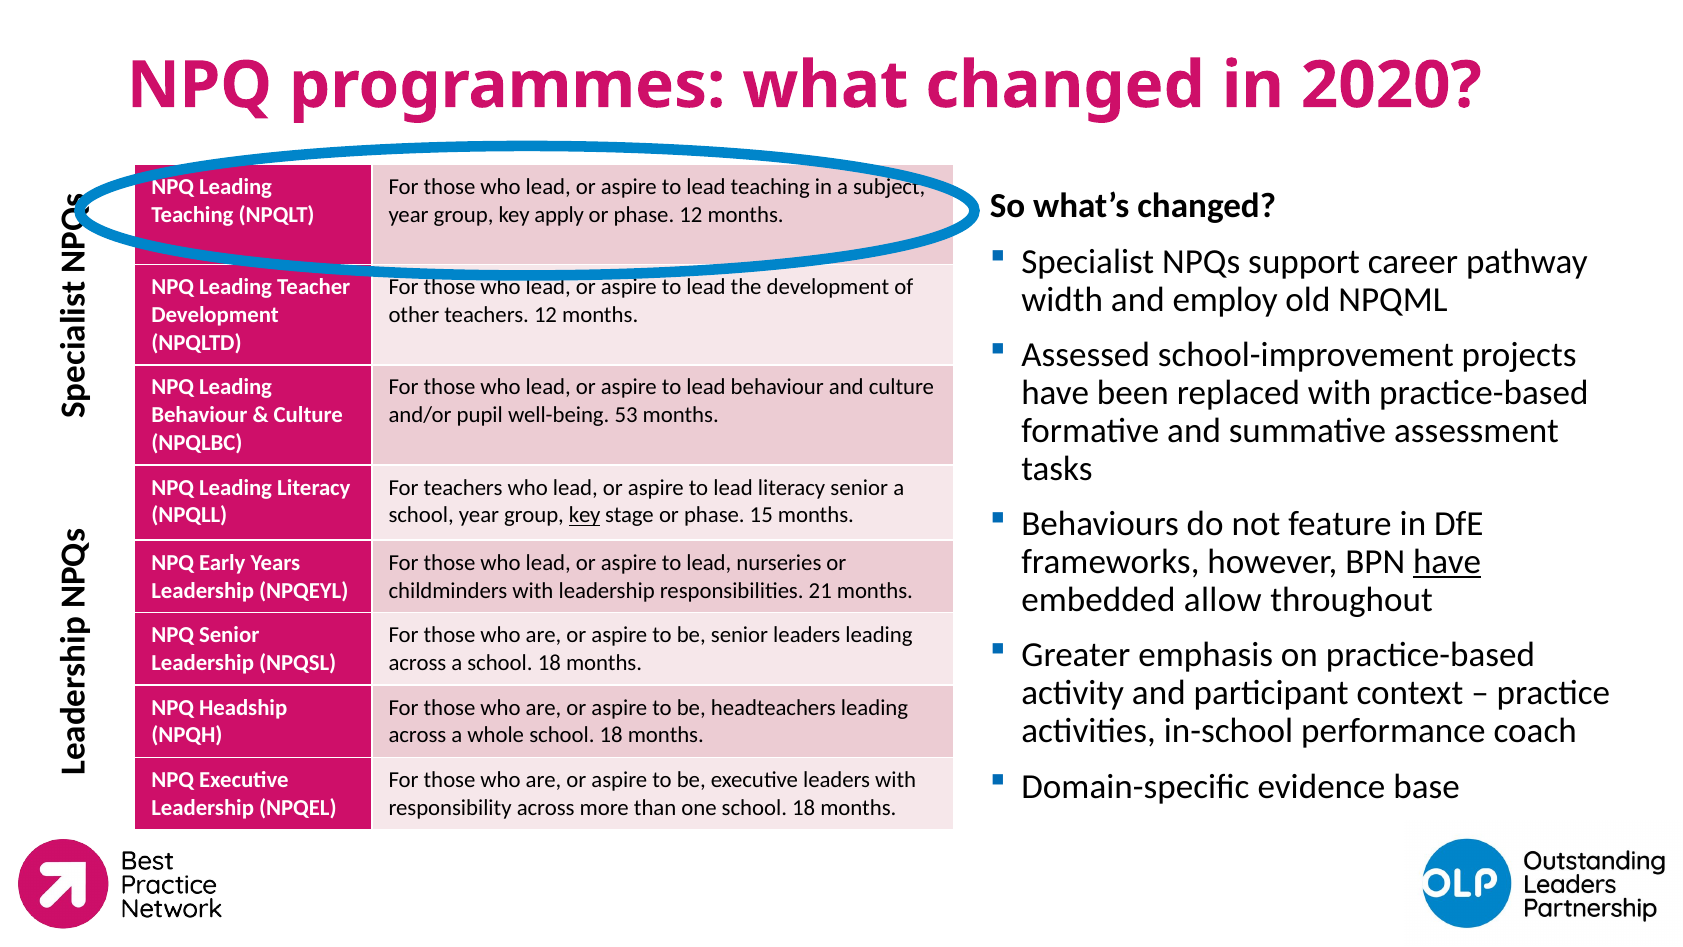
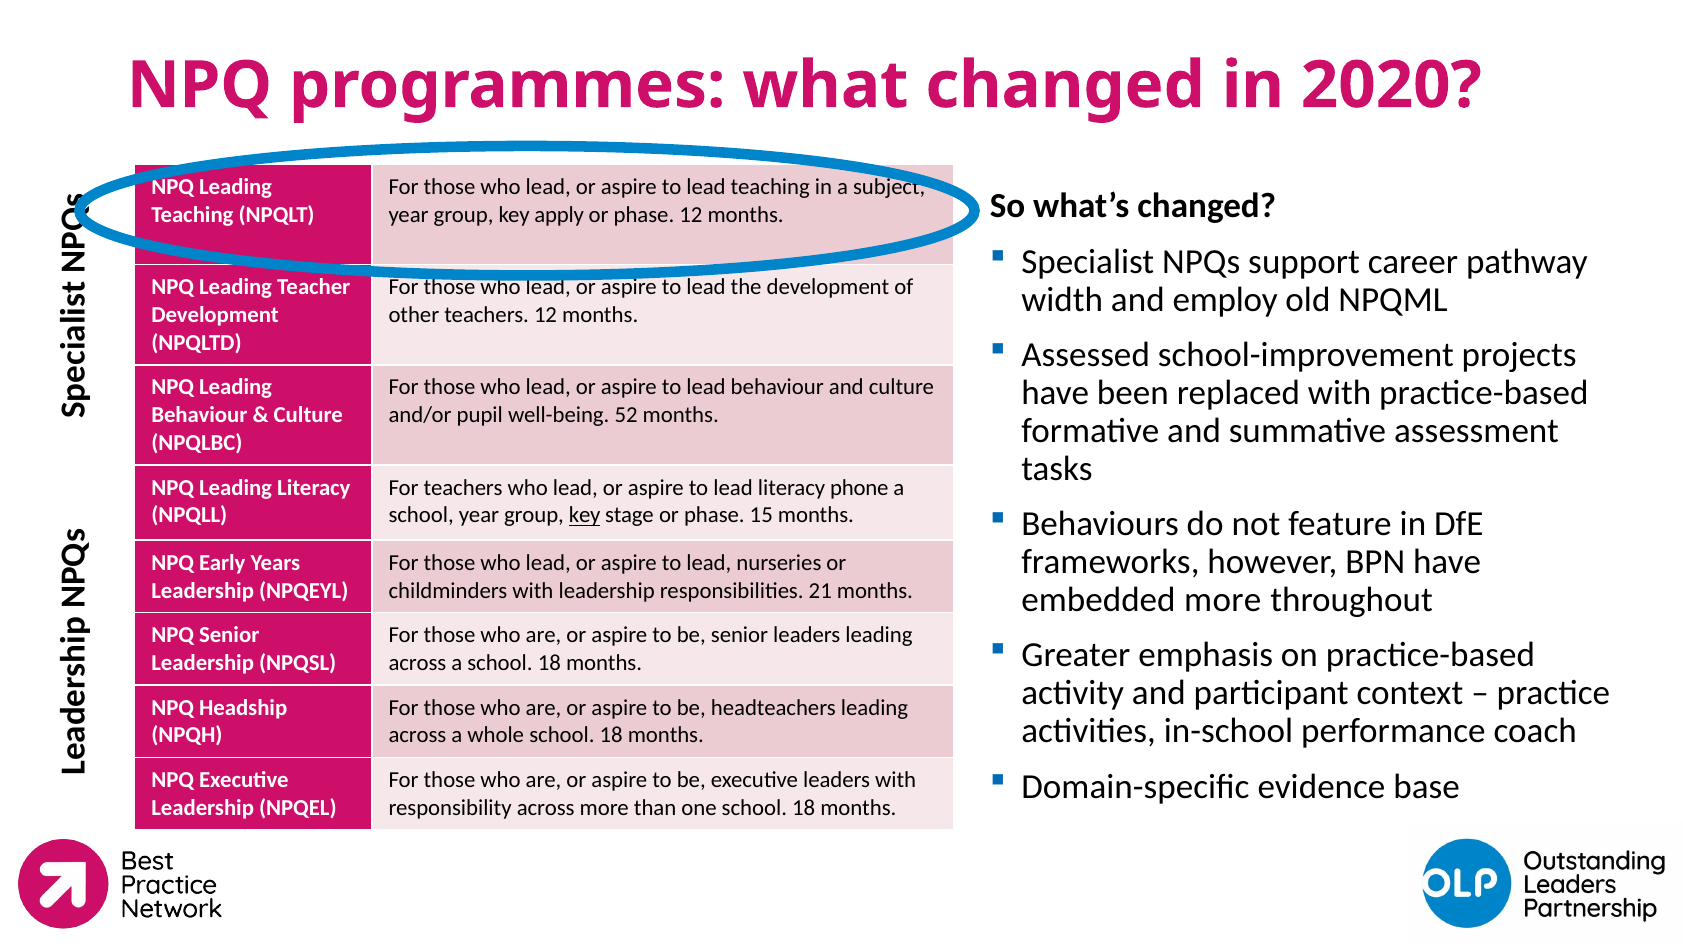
53: 53 -> 52
literacy senior: senior -> phone
have at (1447, 562) underline: present -> none
embedded allow: allow -> more
